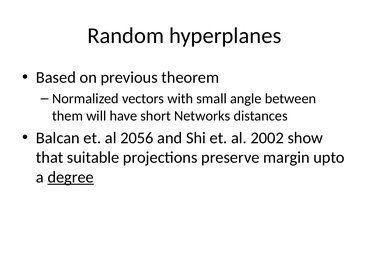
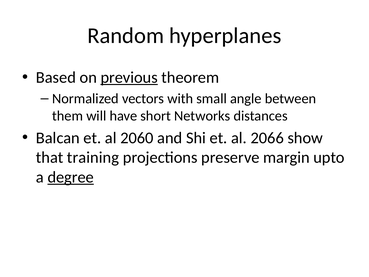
previous underline: none -> present
2056: 2056 -> 2060
2002: 2002 -> 2066
suitable: suitable -> training
